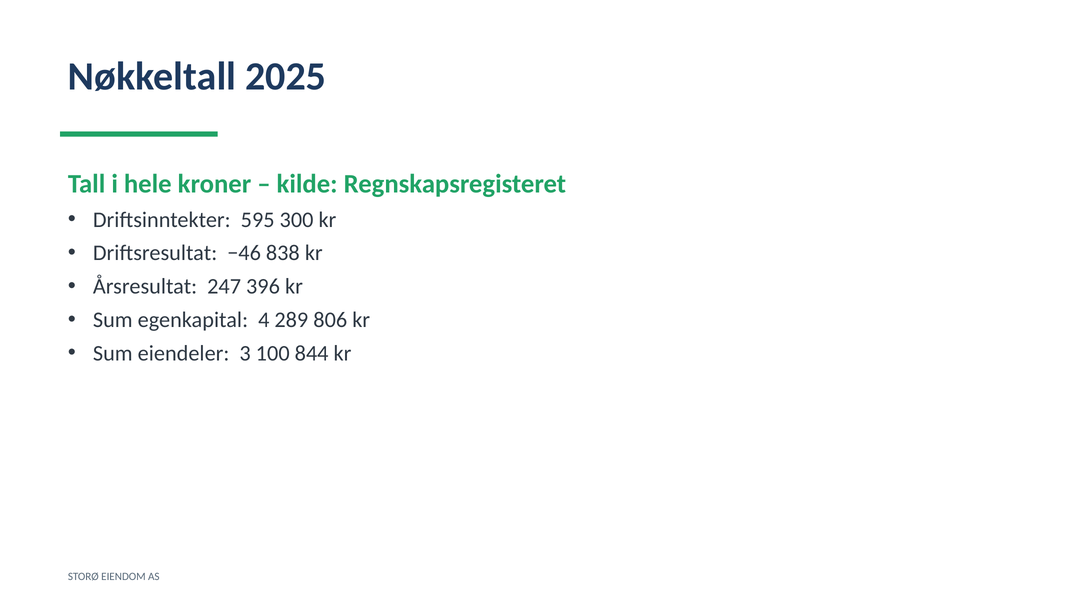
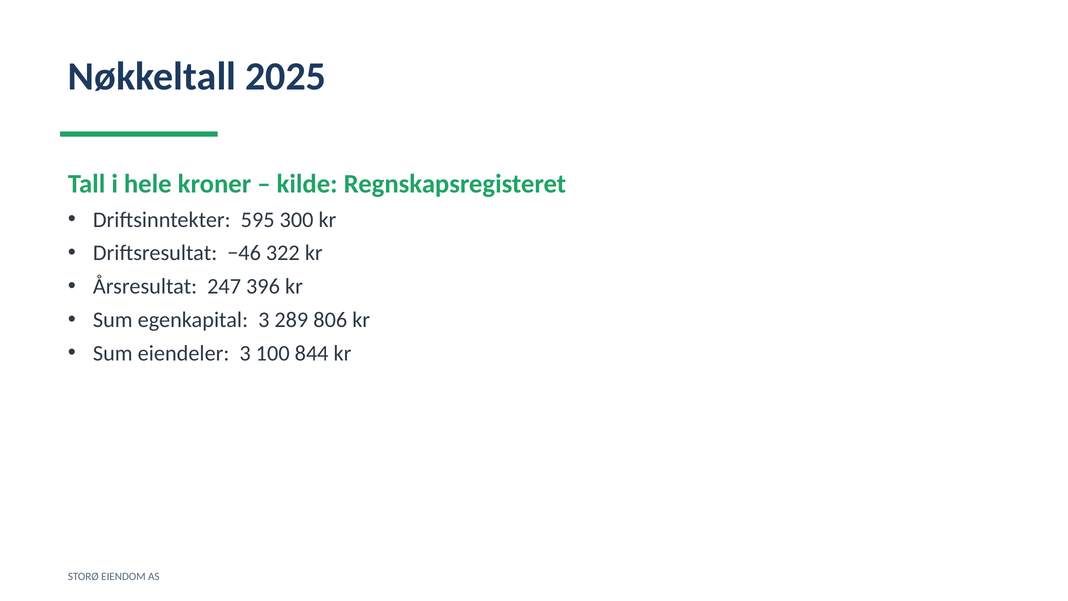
838: 838 -> 322
egenkapital 4: 4 -> 3
